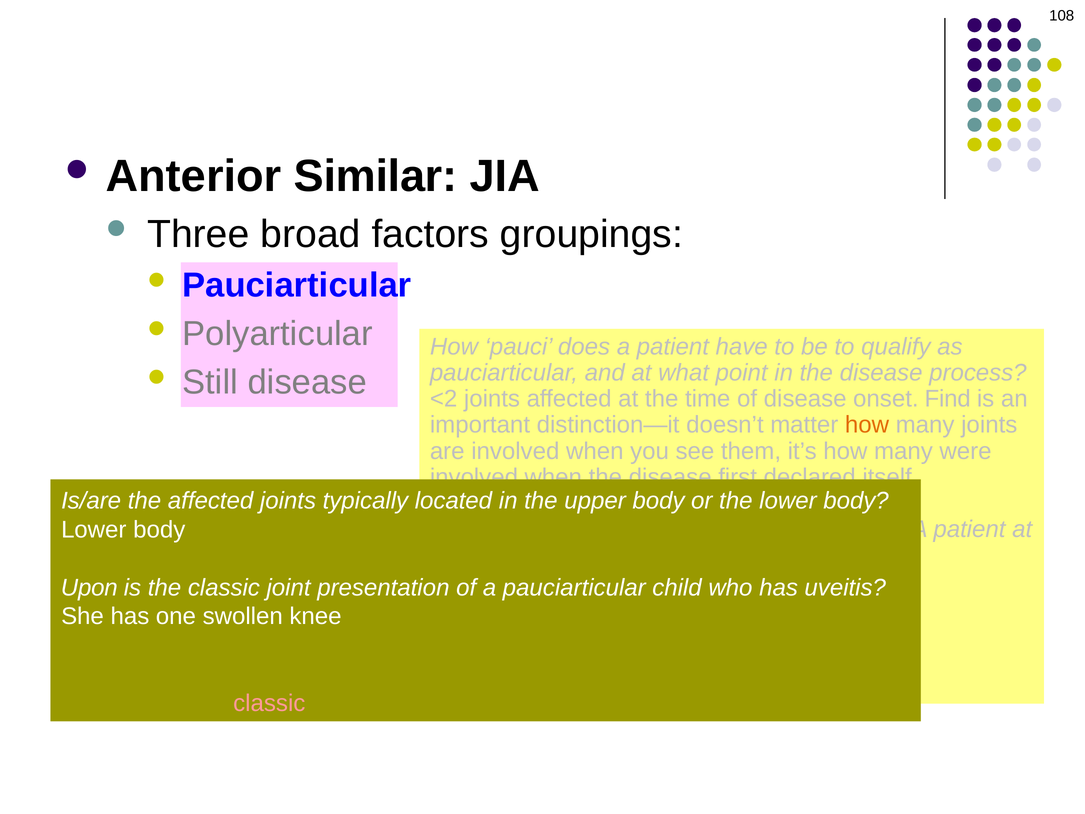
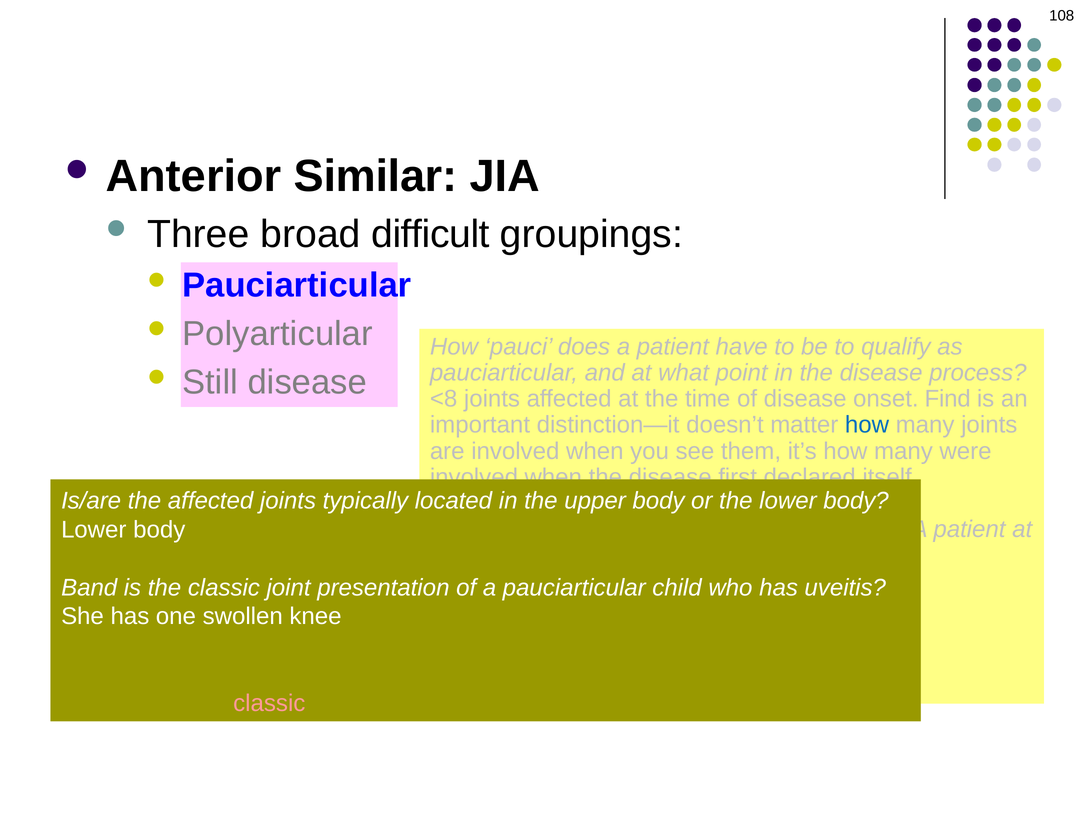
broad factors: factors -> difficult
<2: <2 -> <8
how at (867, 425) colour: orange -> blue
Upon: Upon -> Band
